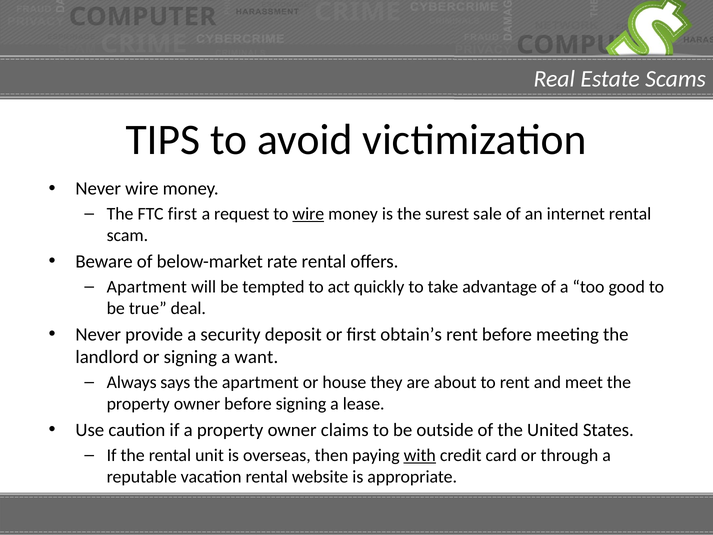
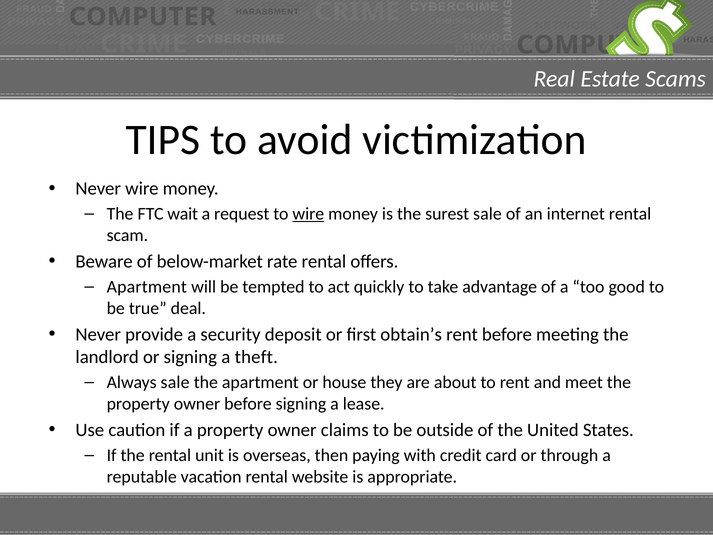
FTC first: first -> wait
want: want -> theft
Always says: says -> sale
with underline: present -> none
